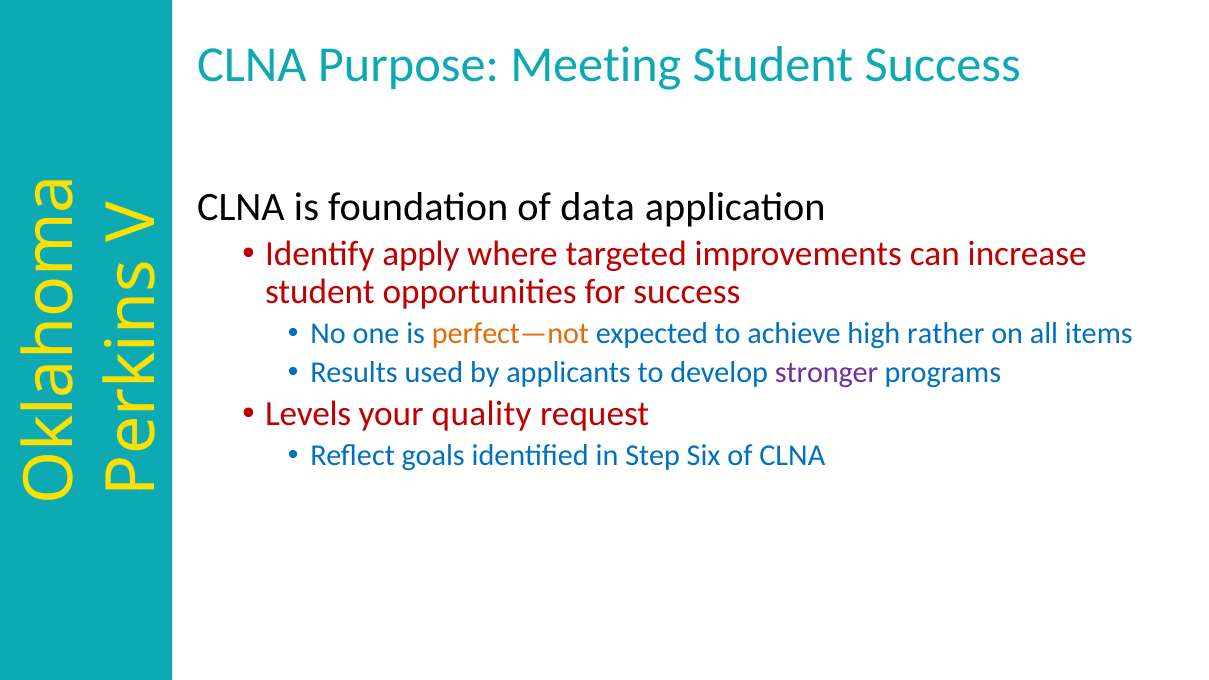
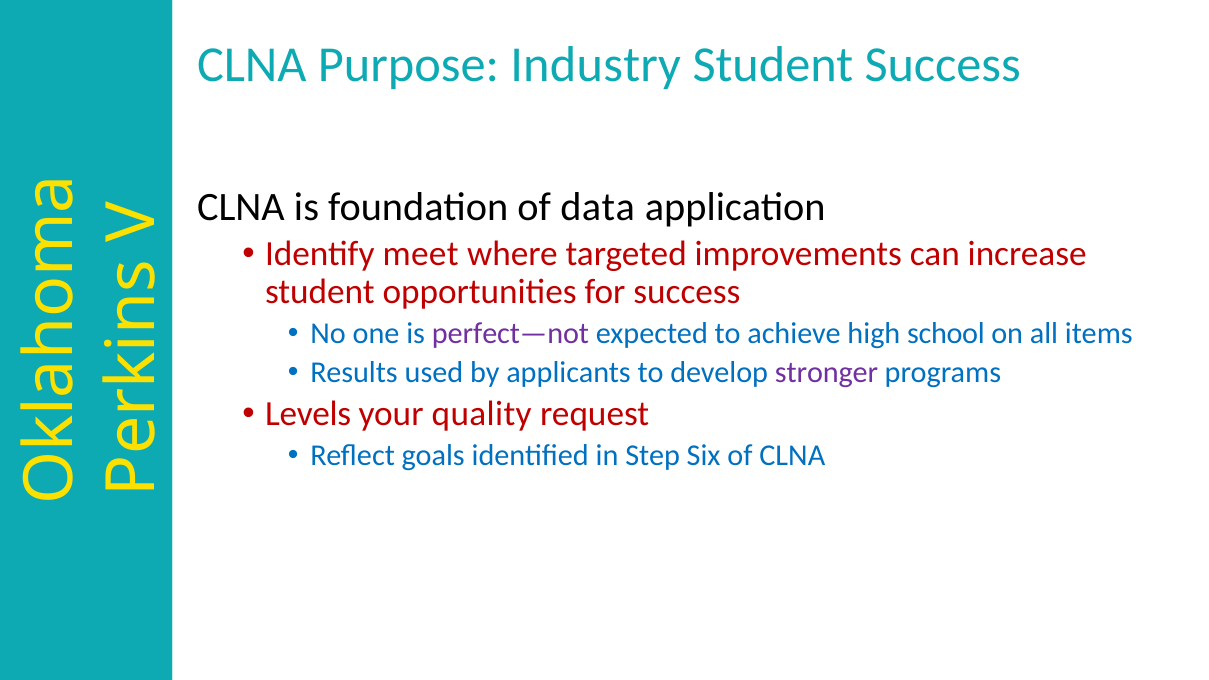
Meeting: Meeting -> Industry
apply: apply -> meet
perfect—not colour: orange -> purple
rather: rather -> school
